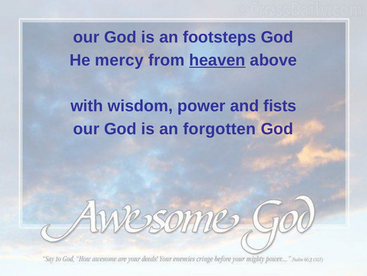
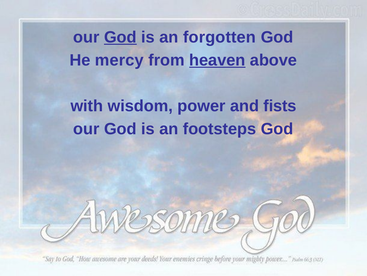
God at (120, 37) underline: none -> present
footsteps: footsteps -> forgotten
forgotten: forgotten -> footsteps
